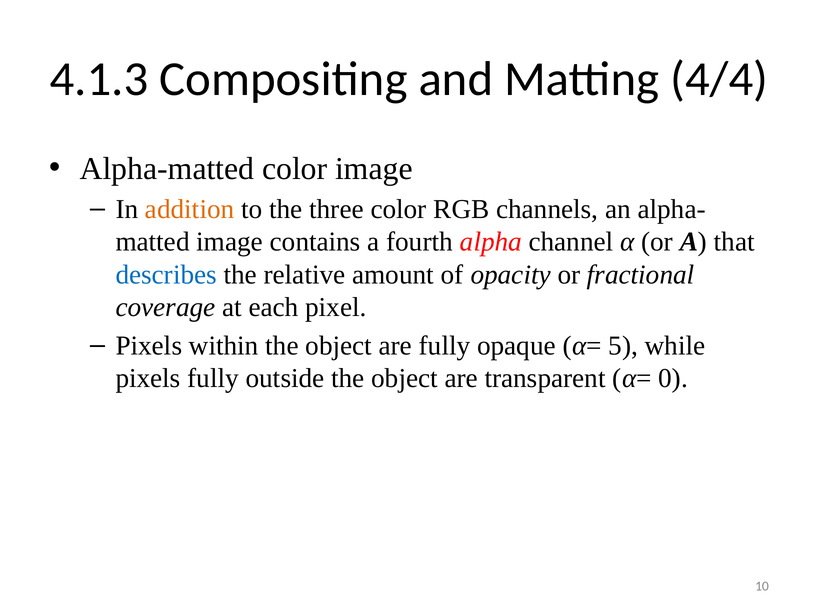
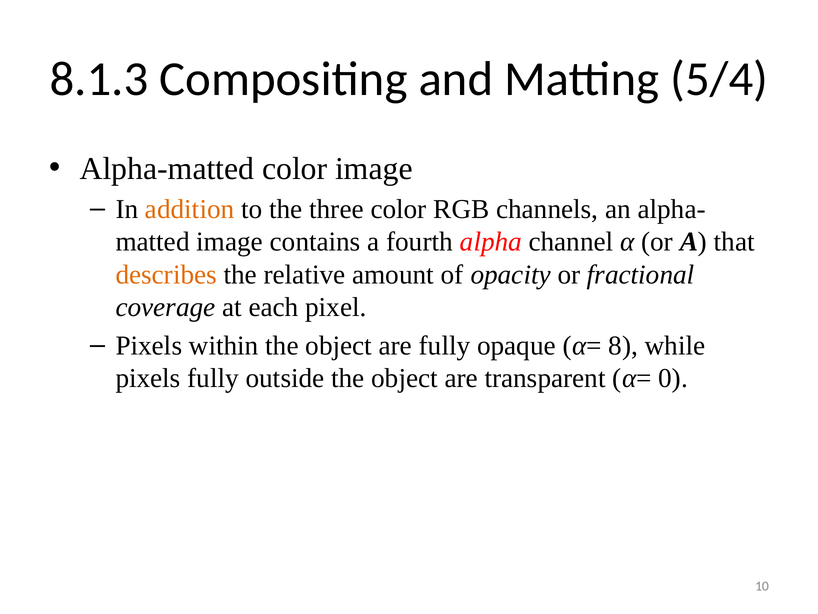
4.1.3: 4.1.3 -> 8.1.3
4/4: 4/4 -> 5/4
describes colour: blue -> orange
5: 5 -> 8
